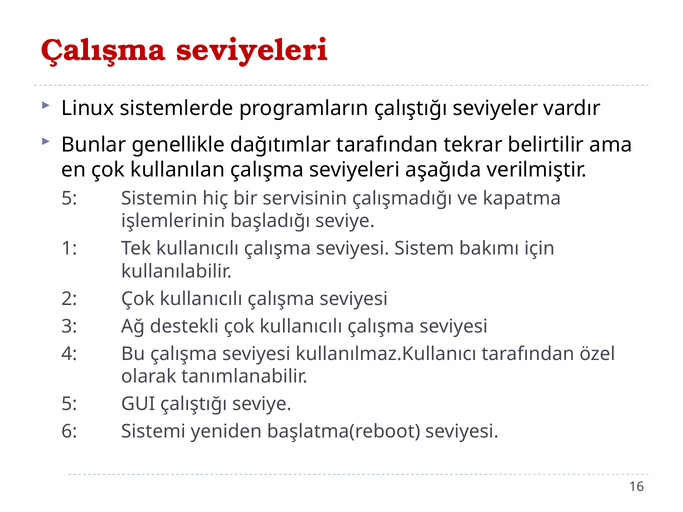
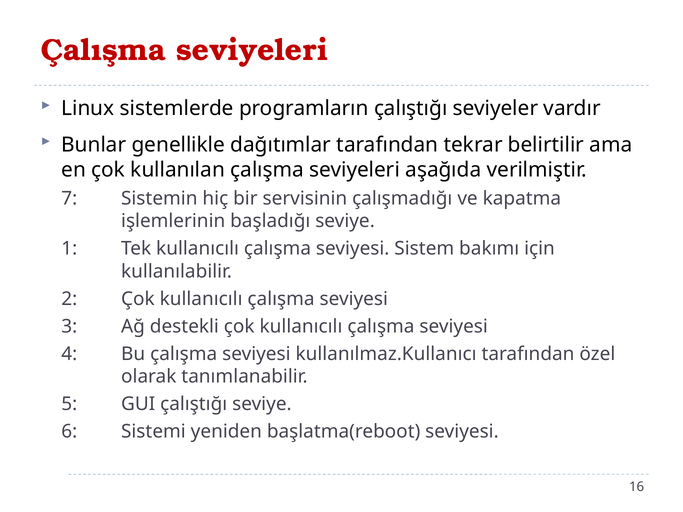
5 at (69, 198): 5 -> 7
